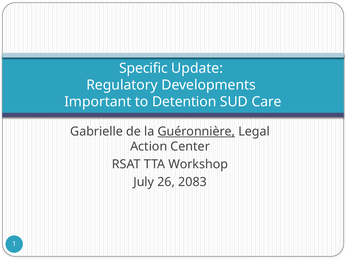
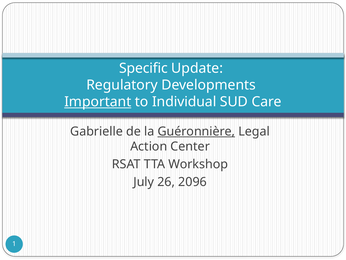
Important underline: none -> present
Detention: Detention -> Individual
2083: 2083 -> 2096
